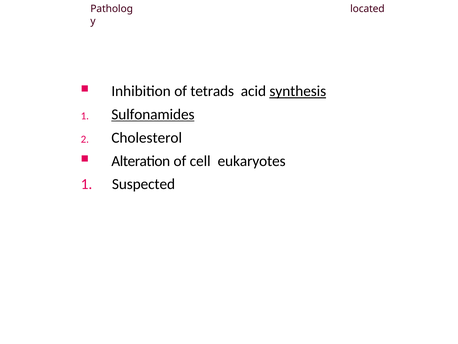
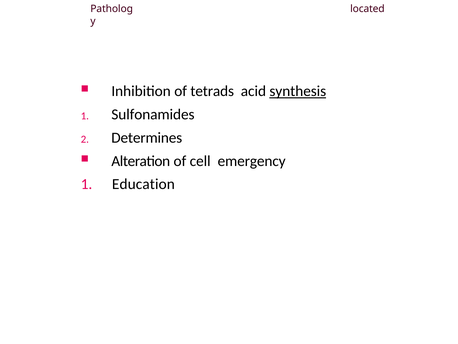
Sulfonamides underline: present -> none
Cholesterol: Cholesterol -> Determines
eukaryotes: eukaryotes -> emergency
Suspected: Suspected -> Education
